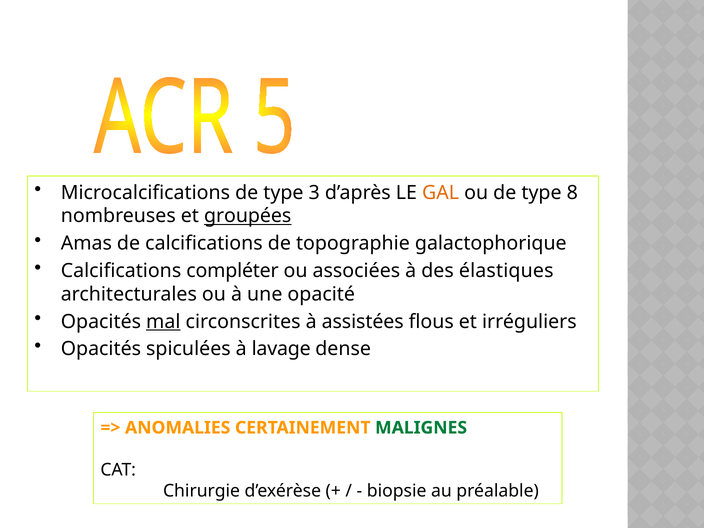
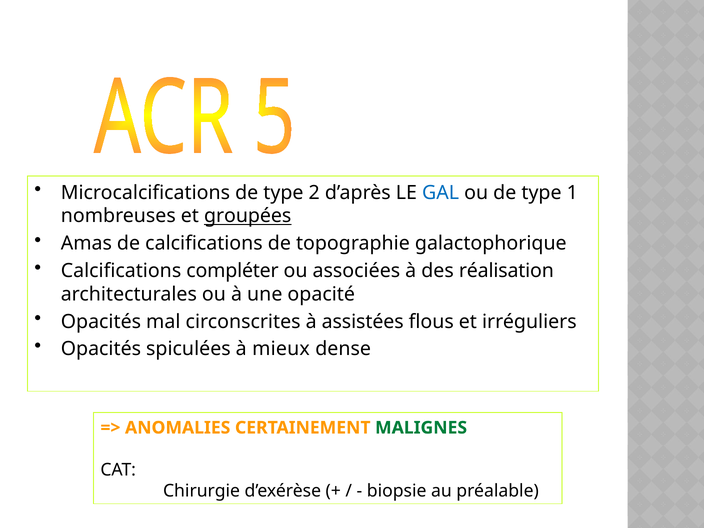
3: 3 -> 2
GAL colour: orange -> blue
8: 8 -> 1
élastiques: élastiques -> réalisation
mal underline: present -> none
lavage: lavage -> mieux
